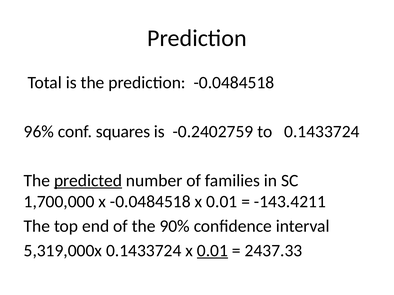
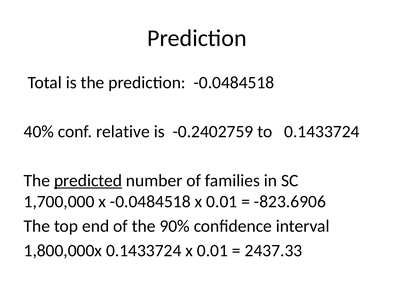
96%: 96% -> 40%
squares: squares -> relative
-143.4211: -143.4211 -> -823.6906
5,319,000x: 5,319,000x -> 1,800,000x
0.01 at (212, 251) underline: present -> none
